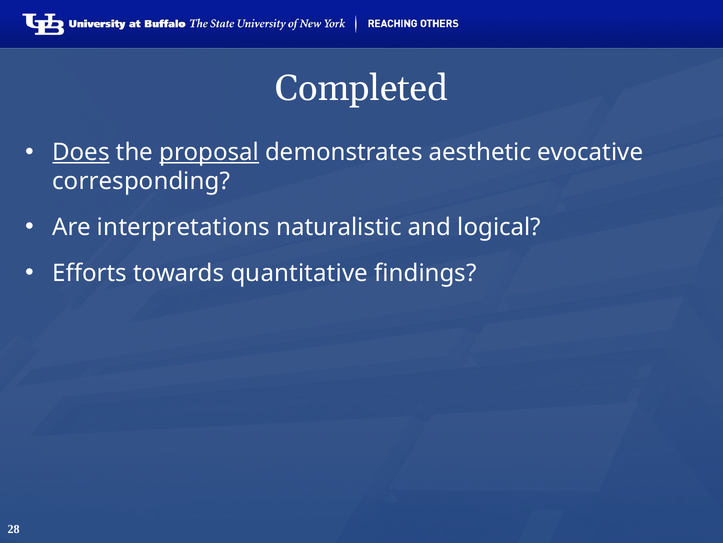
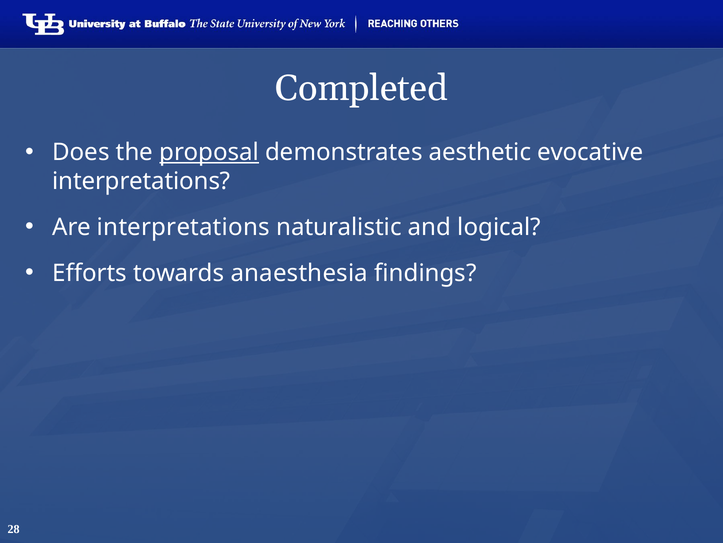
Does underline: present -> none
corresponding at (141, 181): corresponding -> interpretations
quantitative: quantitative -> anaesthesia
